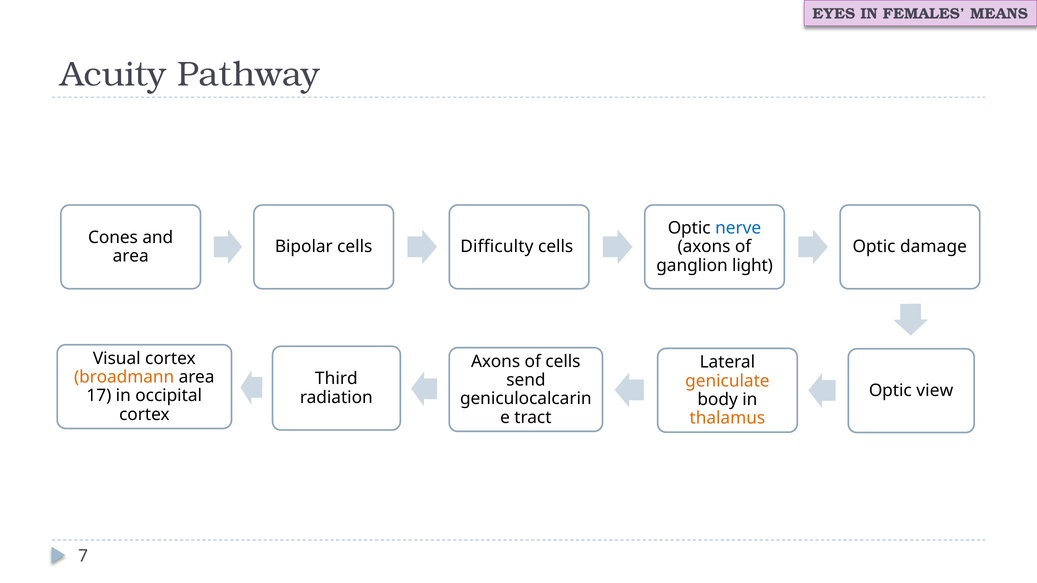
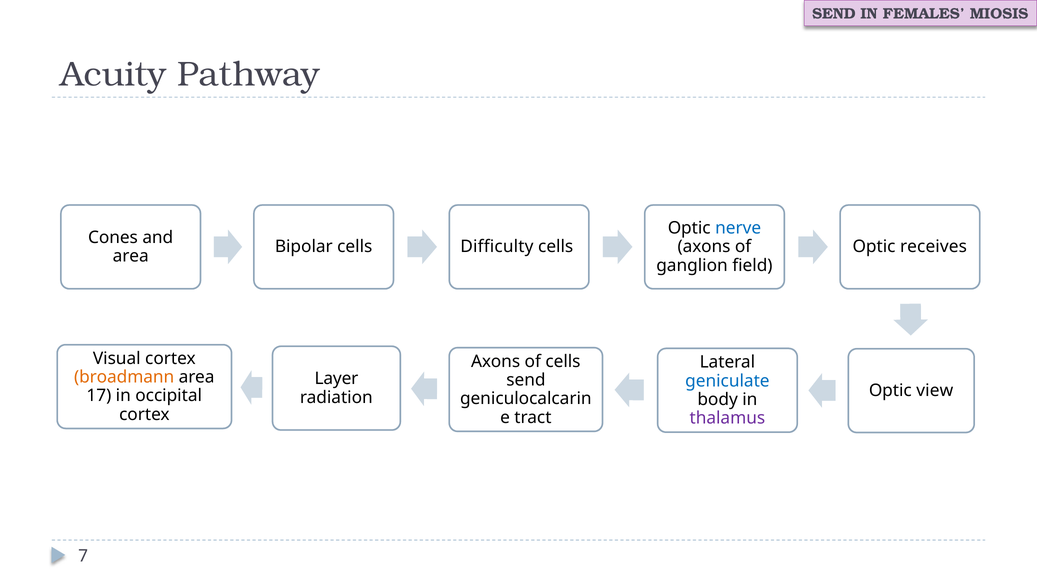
EYES at (834, 14): EYES -> SEND
MEANS: MEANS -> MIOSIS
damage: damage -> receives
light: light -> field
Third: Third -> Layer
geniculate colour: orange -> blue
thalamus colour: orange -> purple
